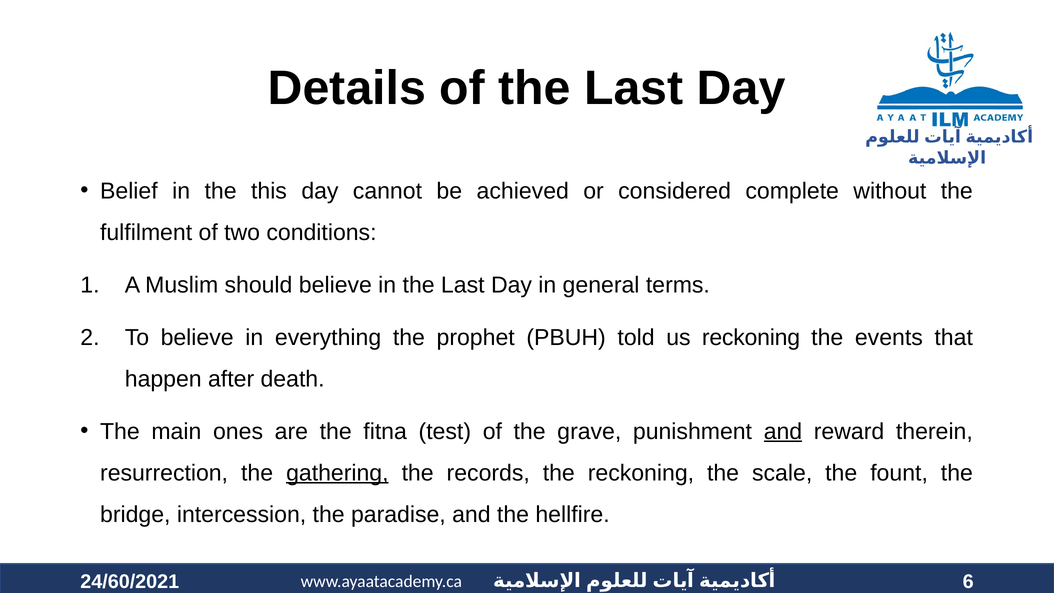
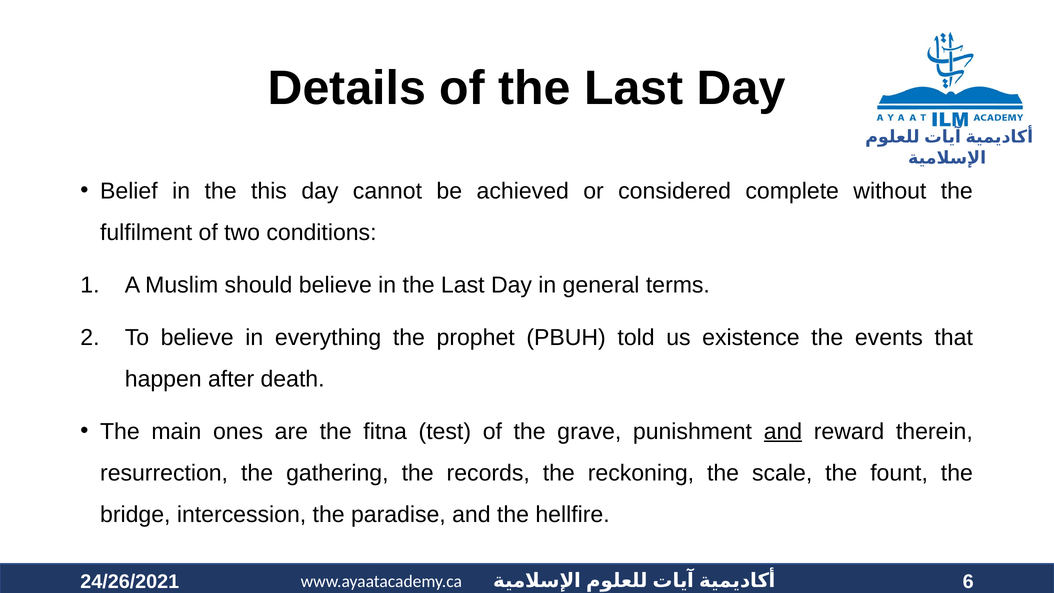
us reckoning: reckoning -> existence
gathering underline: present -> none
24/60/2021: 24/60/2021 -> 24/26/2021
